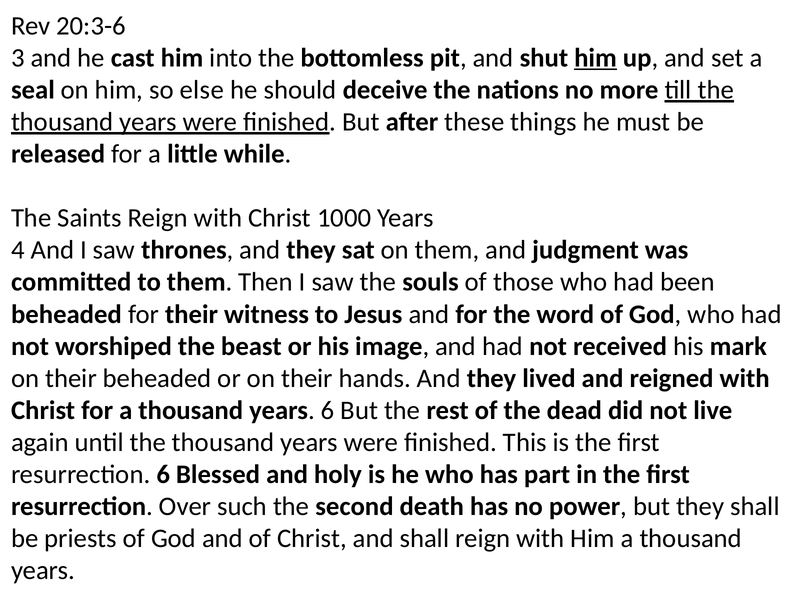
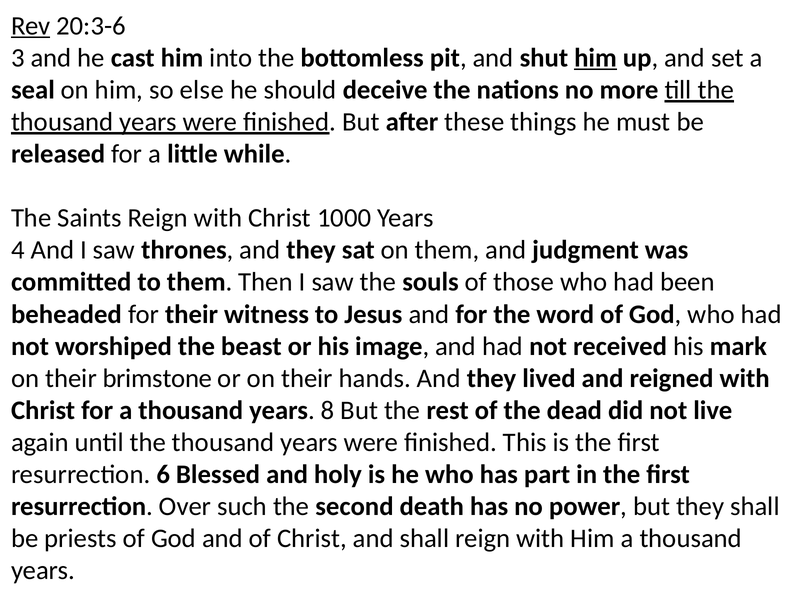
Rev underline: none -> present
their beheaded: beheaded -> brimstone
years 6: 6 -> 8
